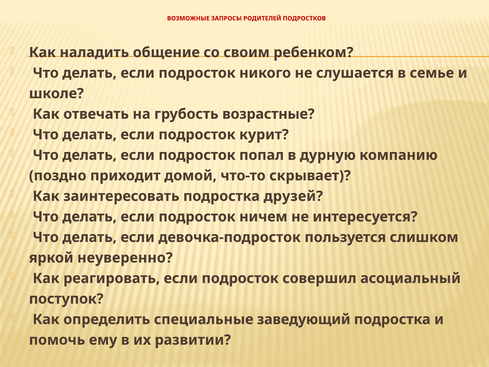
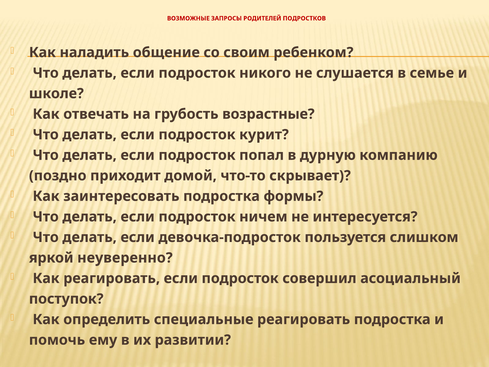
друзей: друзей -> формы
специальные заведующий: заведующий -> реагировать
